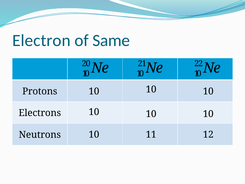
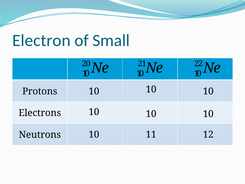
Same: Same -> Small
